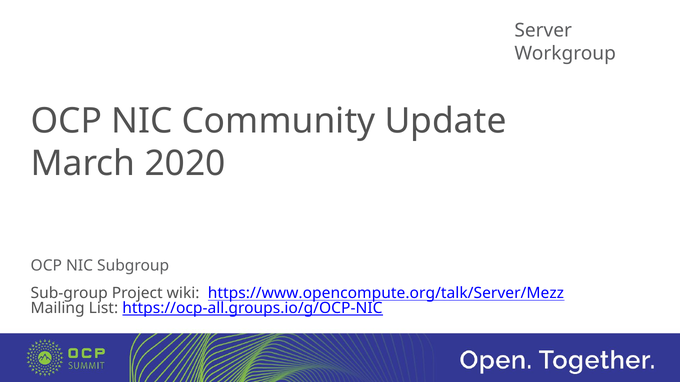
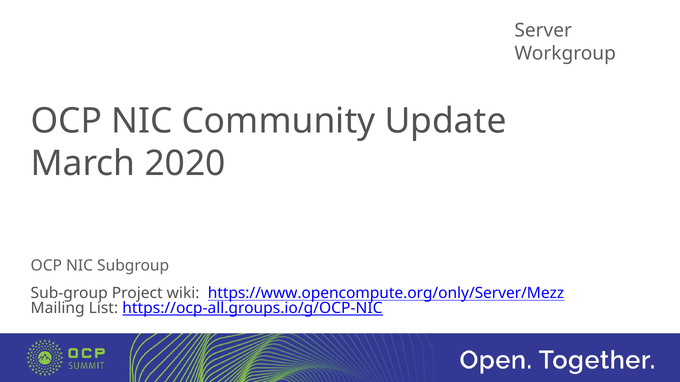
https://www.opencompute.org/talk/Server/Mezz: https://www.opencompute.org/talk/Server/Mezz -> https://www.opencompute.org/only/Server/Mezz
